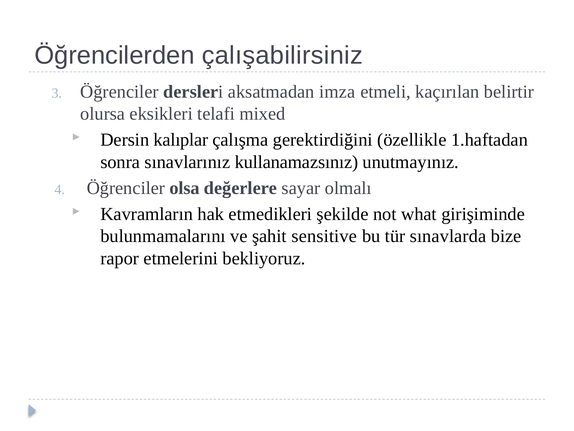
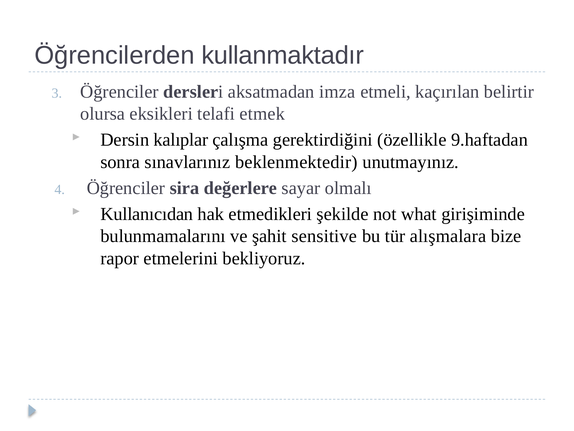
çalışabilirsiniz: çalışabilirsiniz -> kullanmaktadır
mixed: mixed -> etmek
1.haftadan: 1.haftadan -> 9.haftadan
kullanamazsınız: kullanamazsınız -> beklenmektedir
olsa: olsa -> sira
Kavramların: Kavramların -> Kullanıcıdan
sınavlarda: sınavlarda -> alışmalara
